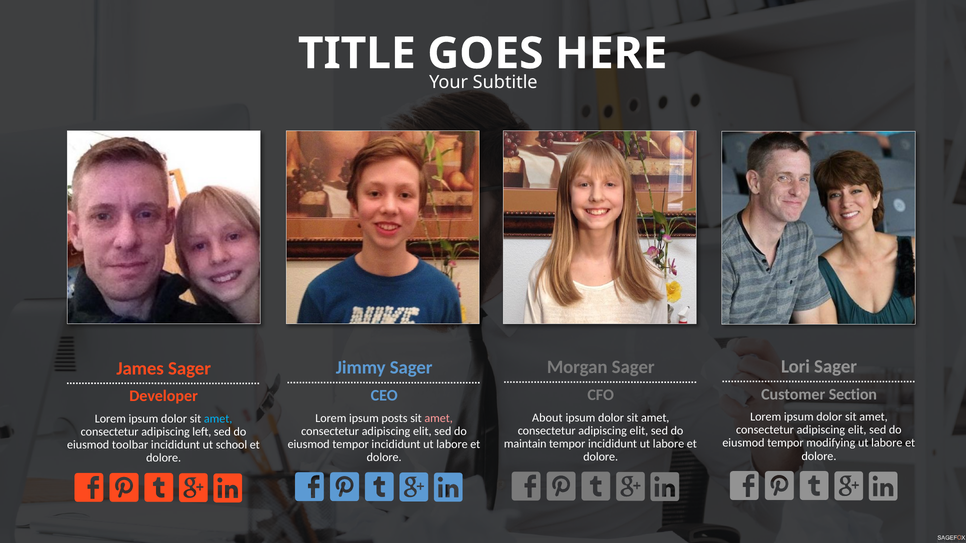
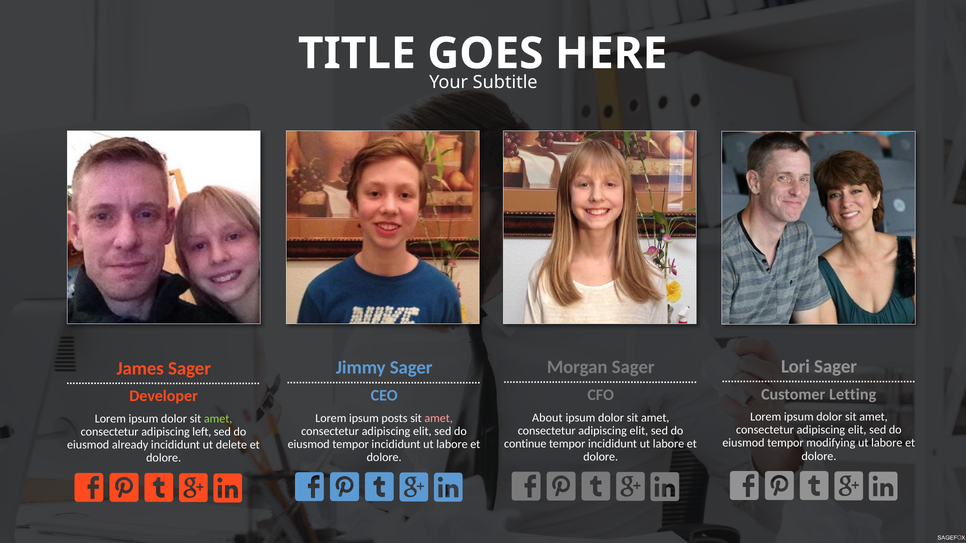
Section: Section -> Letting
amet at (218, 419) colour: light blue -> light green
maintain: maintain -> continue
toolbar: toolbar -> already
school: school -> delete
